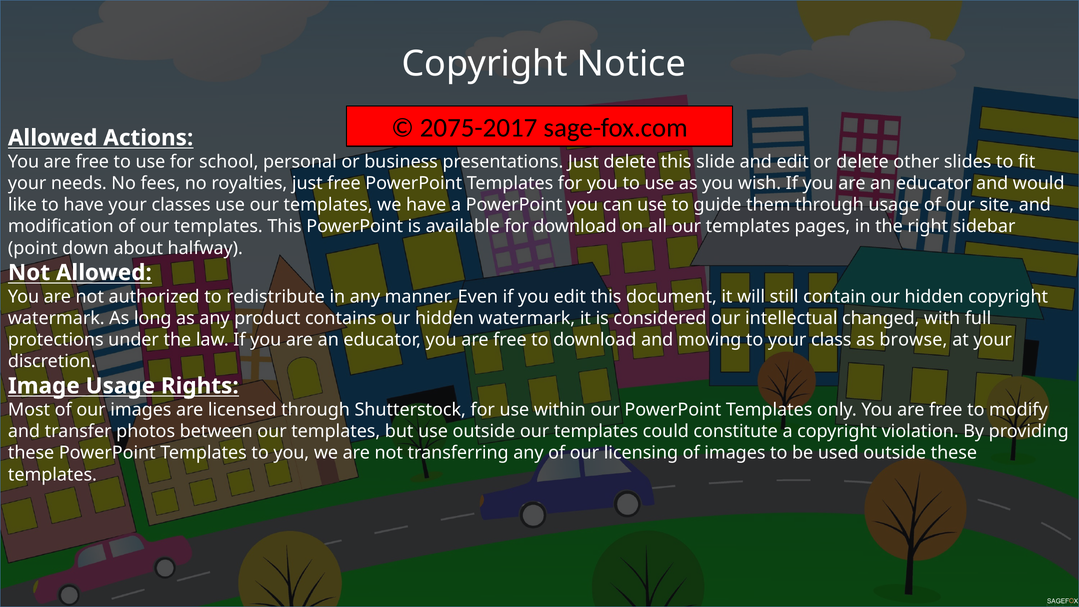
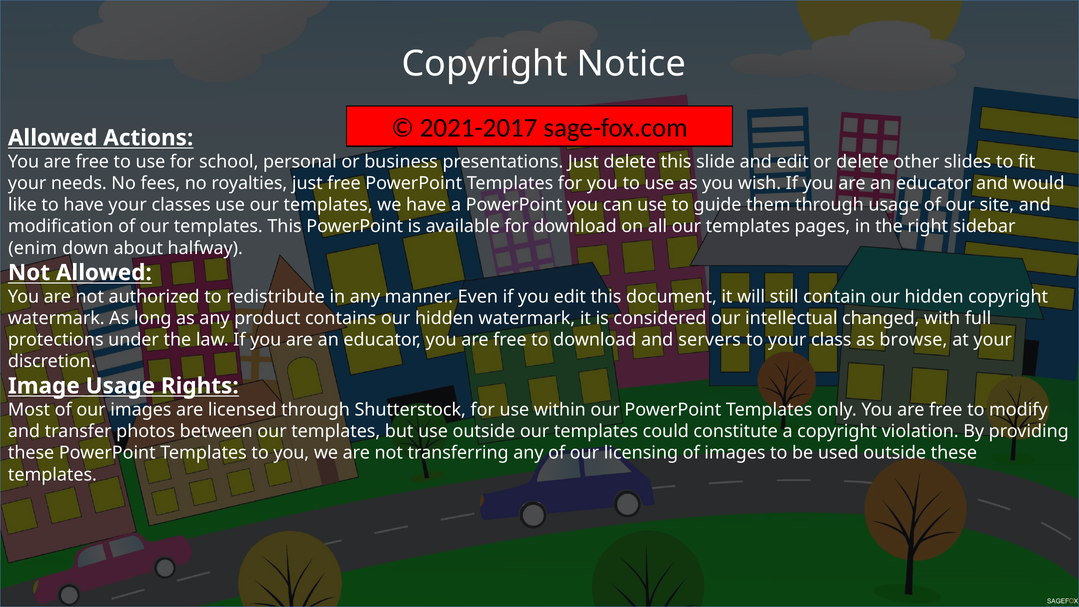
2075-2017: 2075-2017 -> 2021-2017
point: point -> enim
moving: moving -> servers
